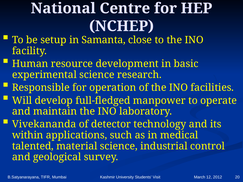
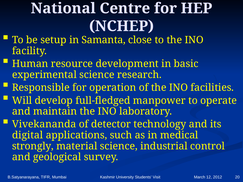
within: within -> digital
talented: talented -> strongly
